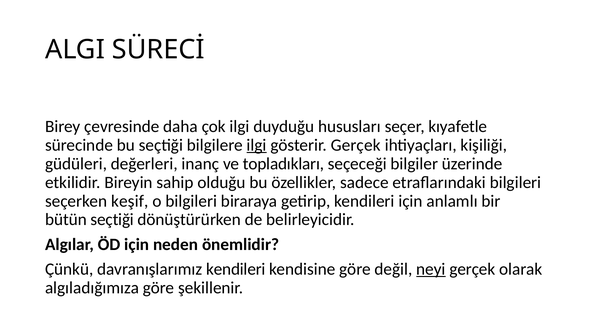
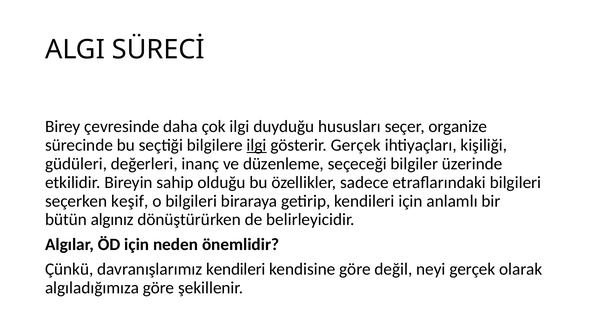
kıyafetle: kıyafetle -> organize
topladıkları: topladıkları -> düzenleme
bütün seçtiği: seçtiği -> algınız
neyi underline: present -> none
